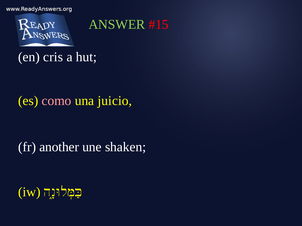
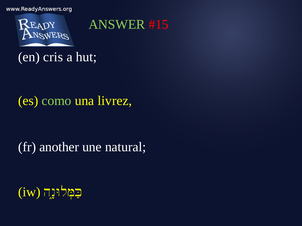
como colour: pink -> light green
juicio: juicio -> livrez
shaken: shaken -> natural
